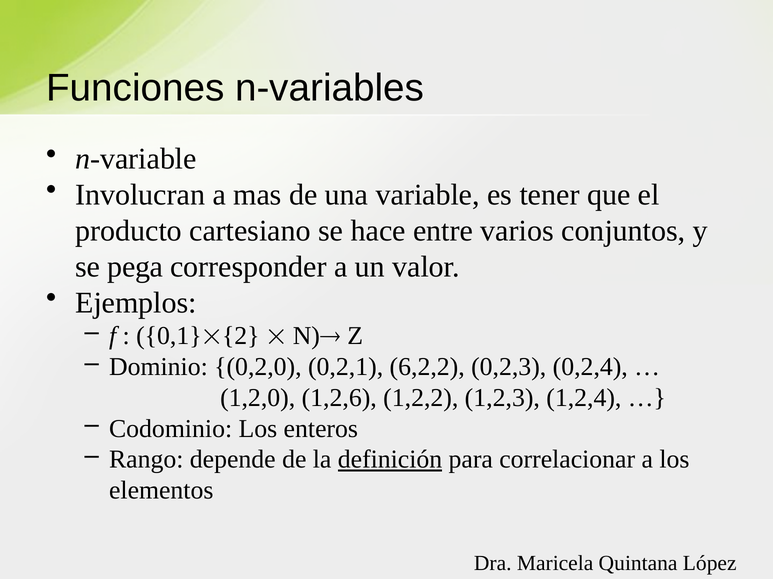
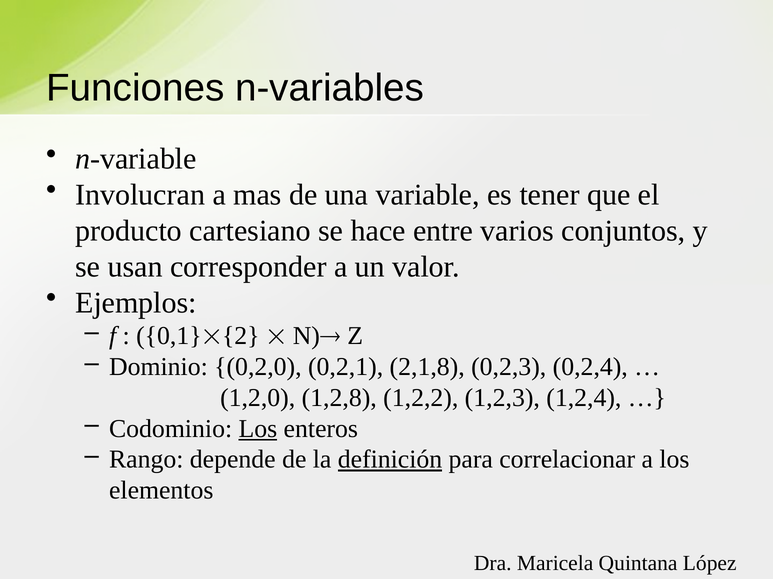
pega: pega -> usan
6,2,2: 6,2,2 -> 2,1,8
1,2,6: 1,2,6 -> 1,2,8
Los at (258, 429) underline: none -> present
